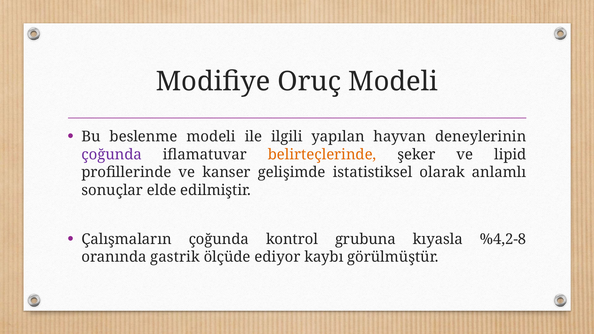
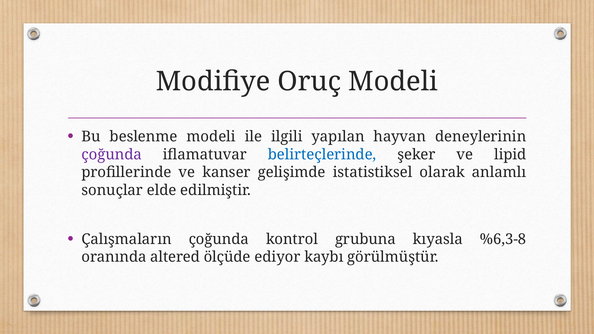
belirteçlerinde colour: orange -> blue
%4,2-8: %4,2-8 -> %6,3-8
gastrik: gastrik -> altered
